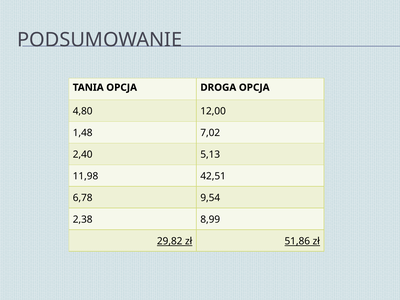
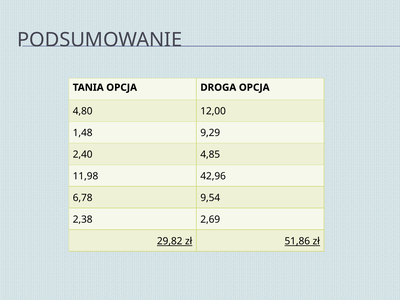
7,02: 7,02 -> 9,29
5,13: 5,13 -> 4,85
42,51: 42,51 -> 42,96
8,99: 8,99 -> 2,69
